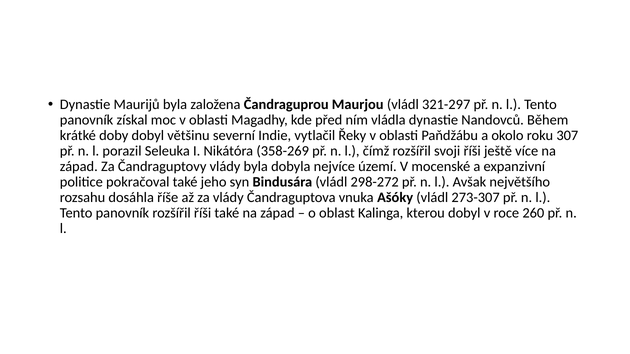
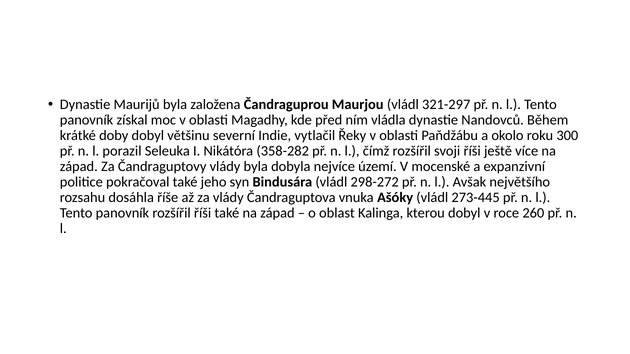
307: 307 -> 300
358-269: 358-269 -> 358-282
273-307: 273-307 -> 273-445
